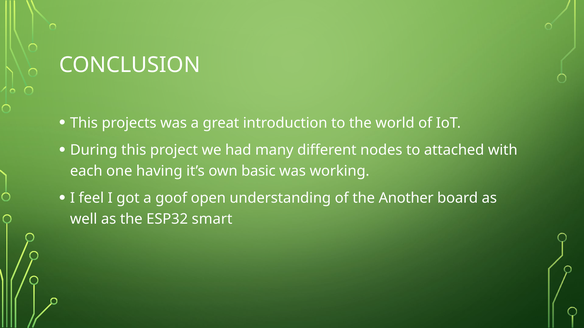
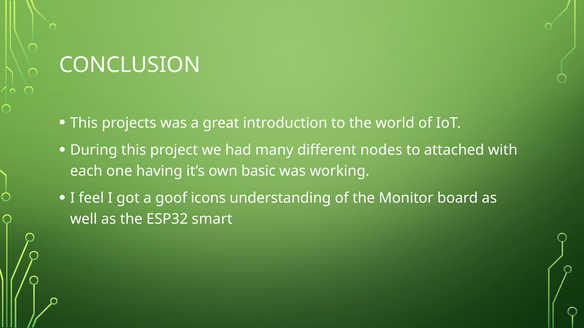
open: open -> icons
Another: Another -> Monitor
